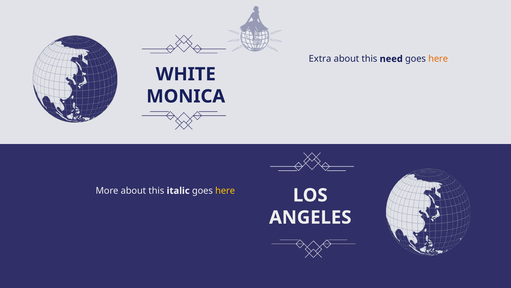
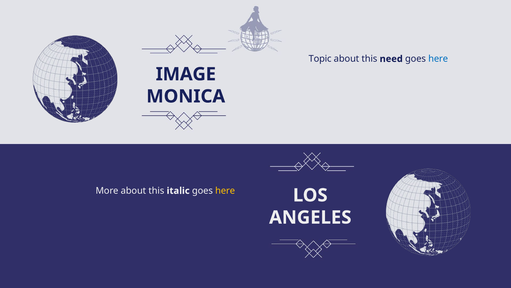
Extra: Extra -> Topic
here at (438, 59) colour: orange -> blue
WHITE: WHITE -> IMAGE
